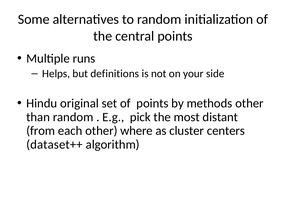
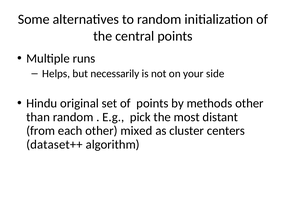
definitions: definitions -> necessarily
where: where -> mixed
